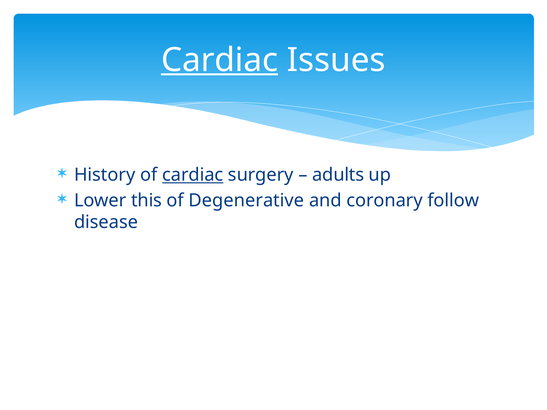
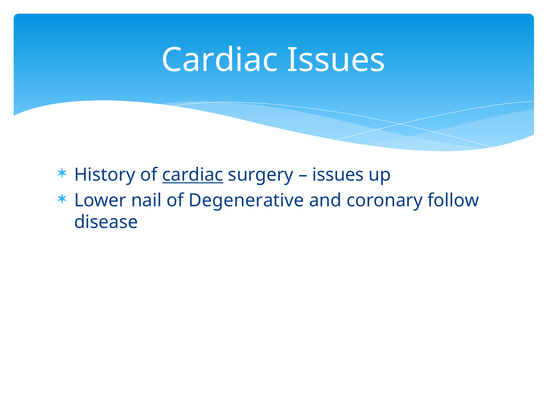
Cardiac at (220, 60) underline: present -> none
adults at (338, 175): adults -> issues
this: this -> nail
